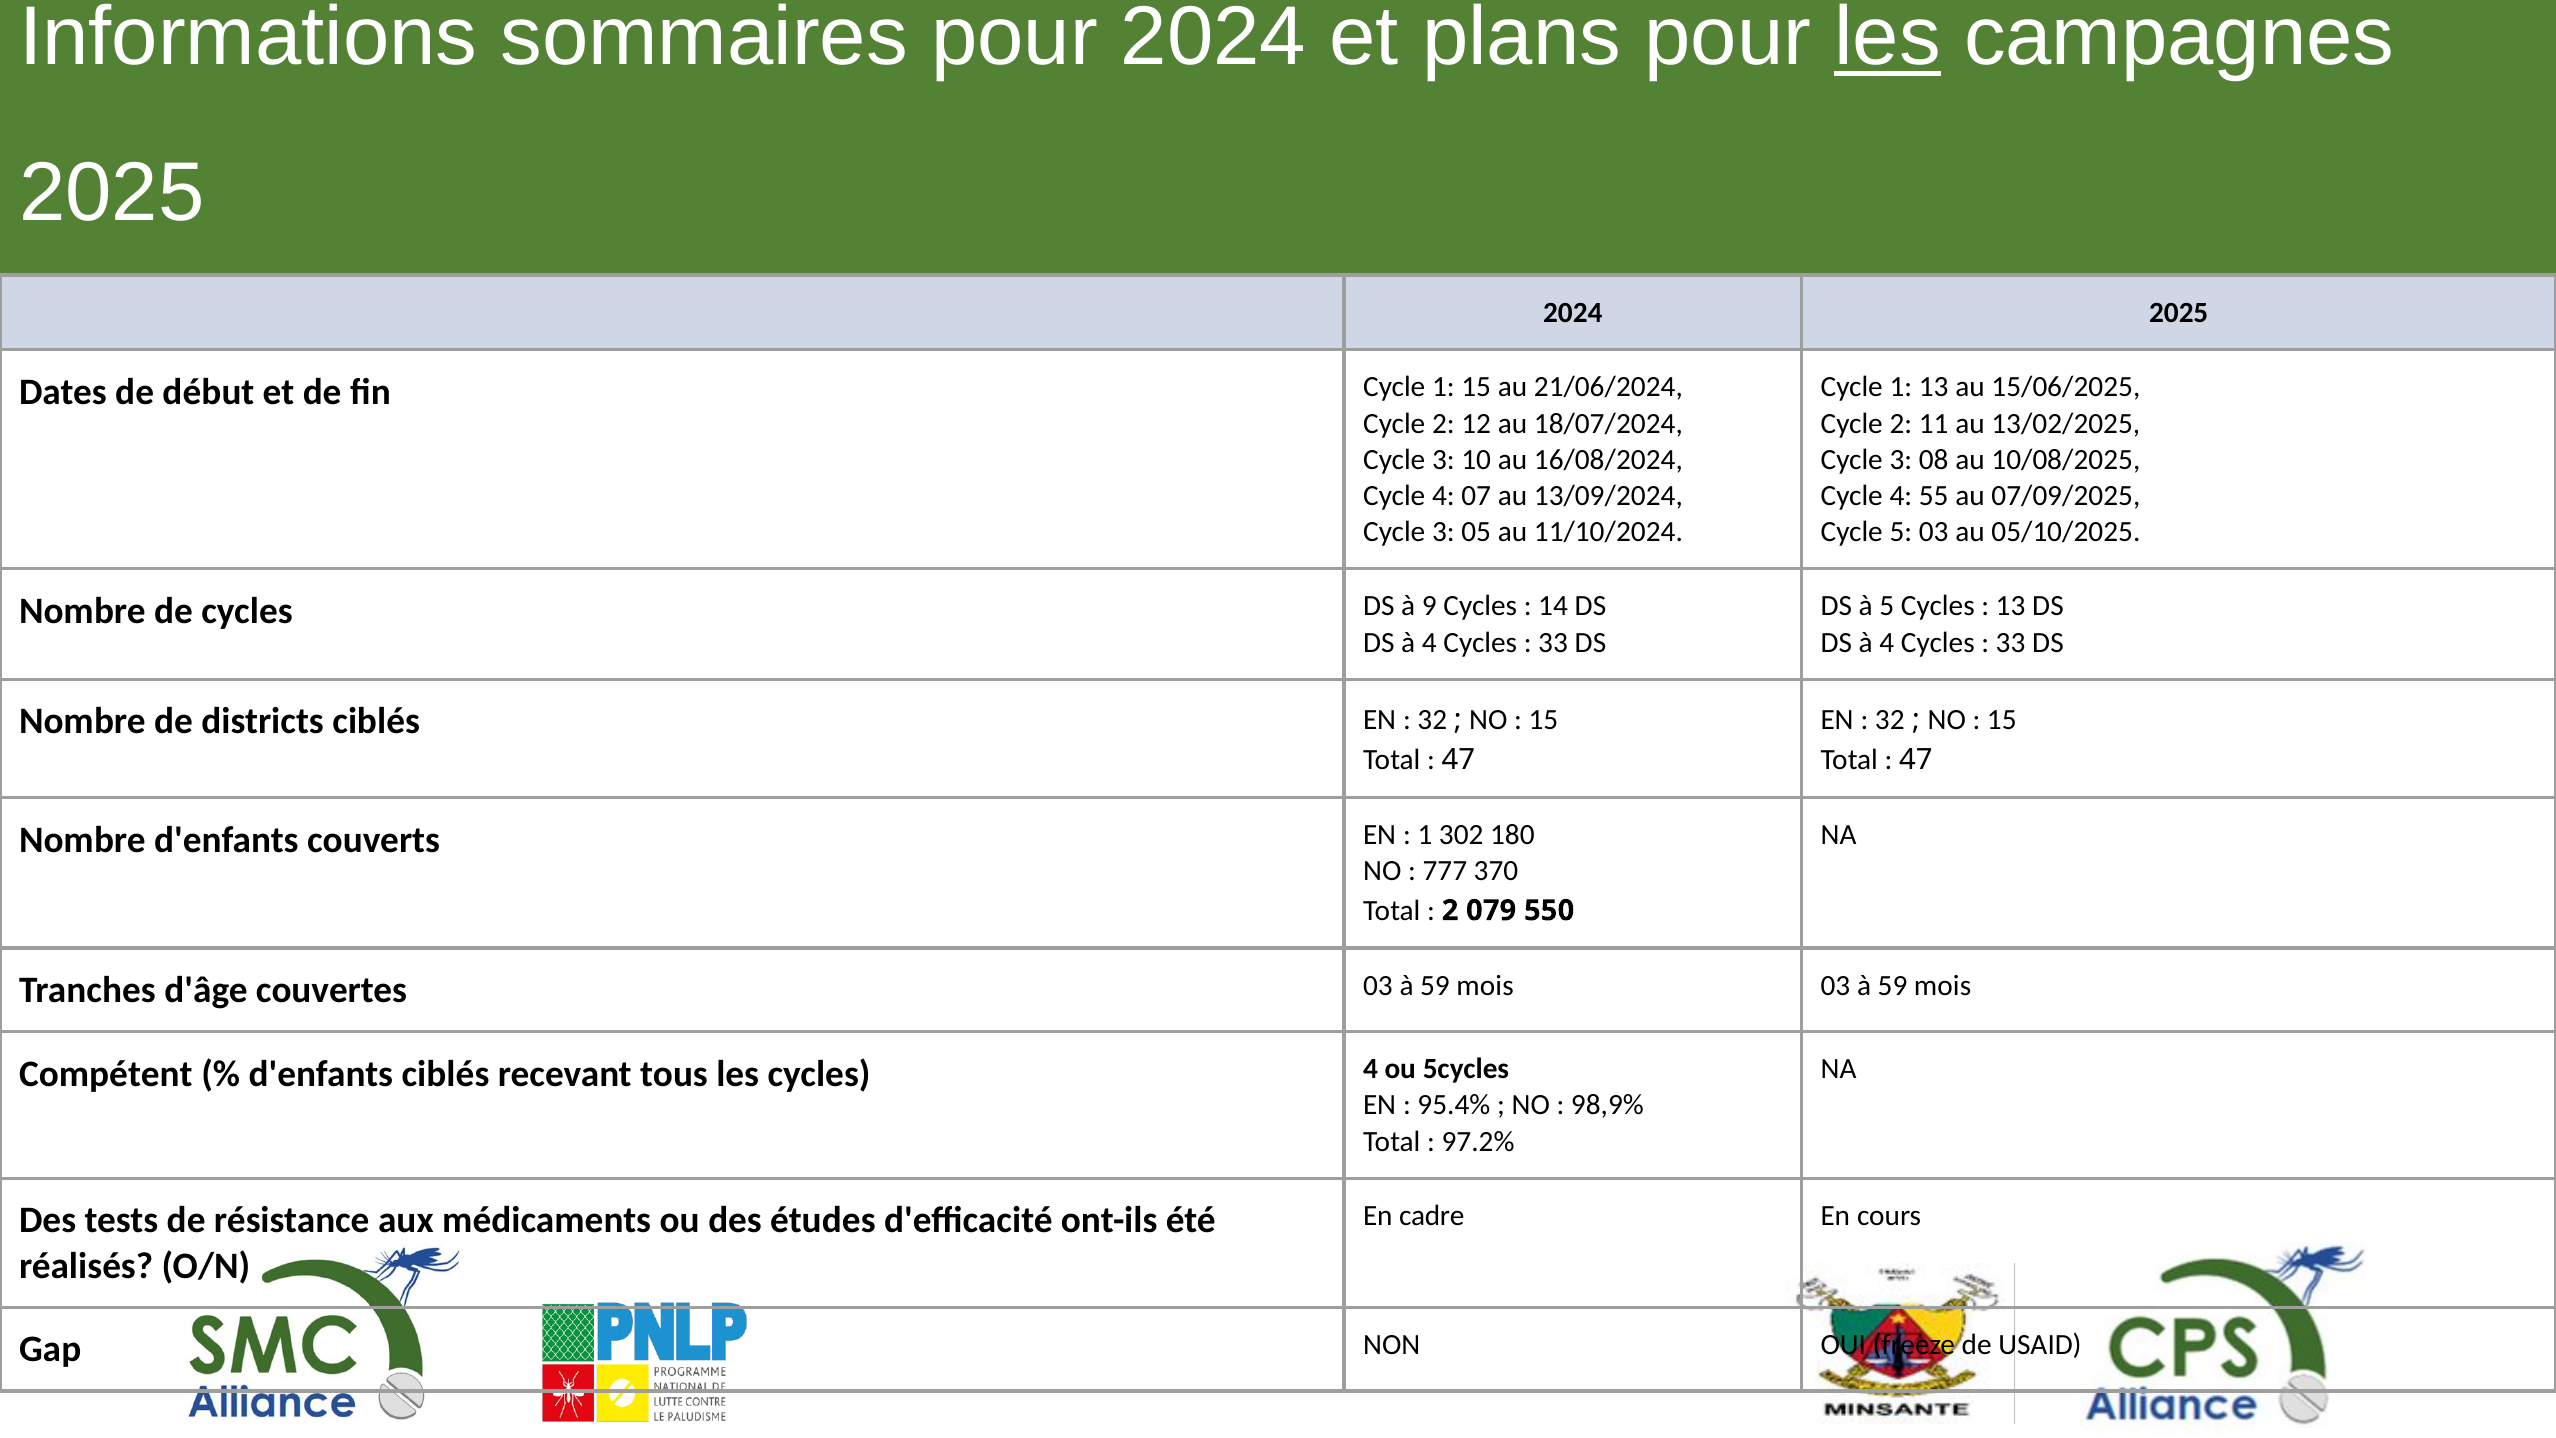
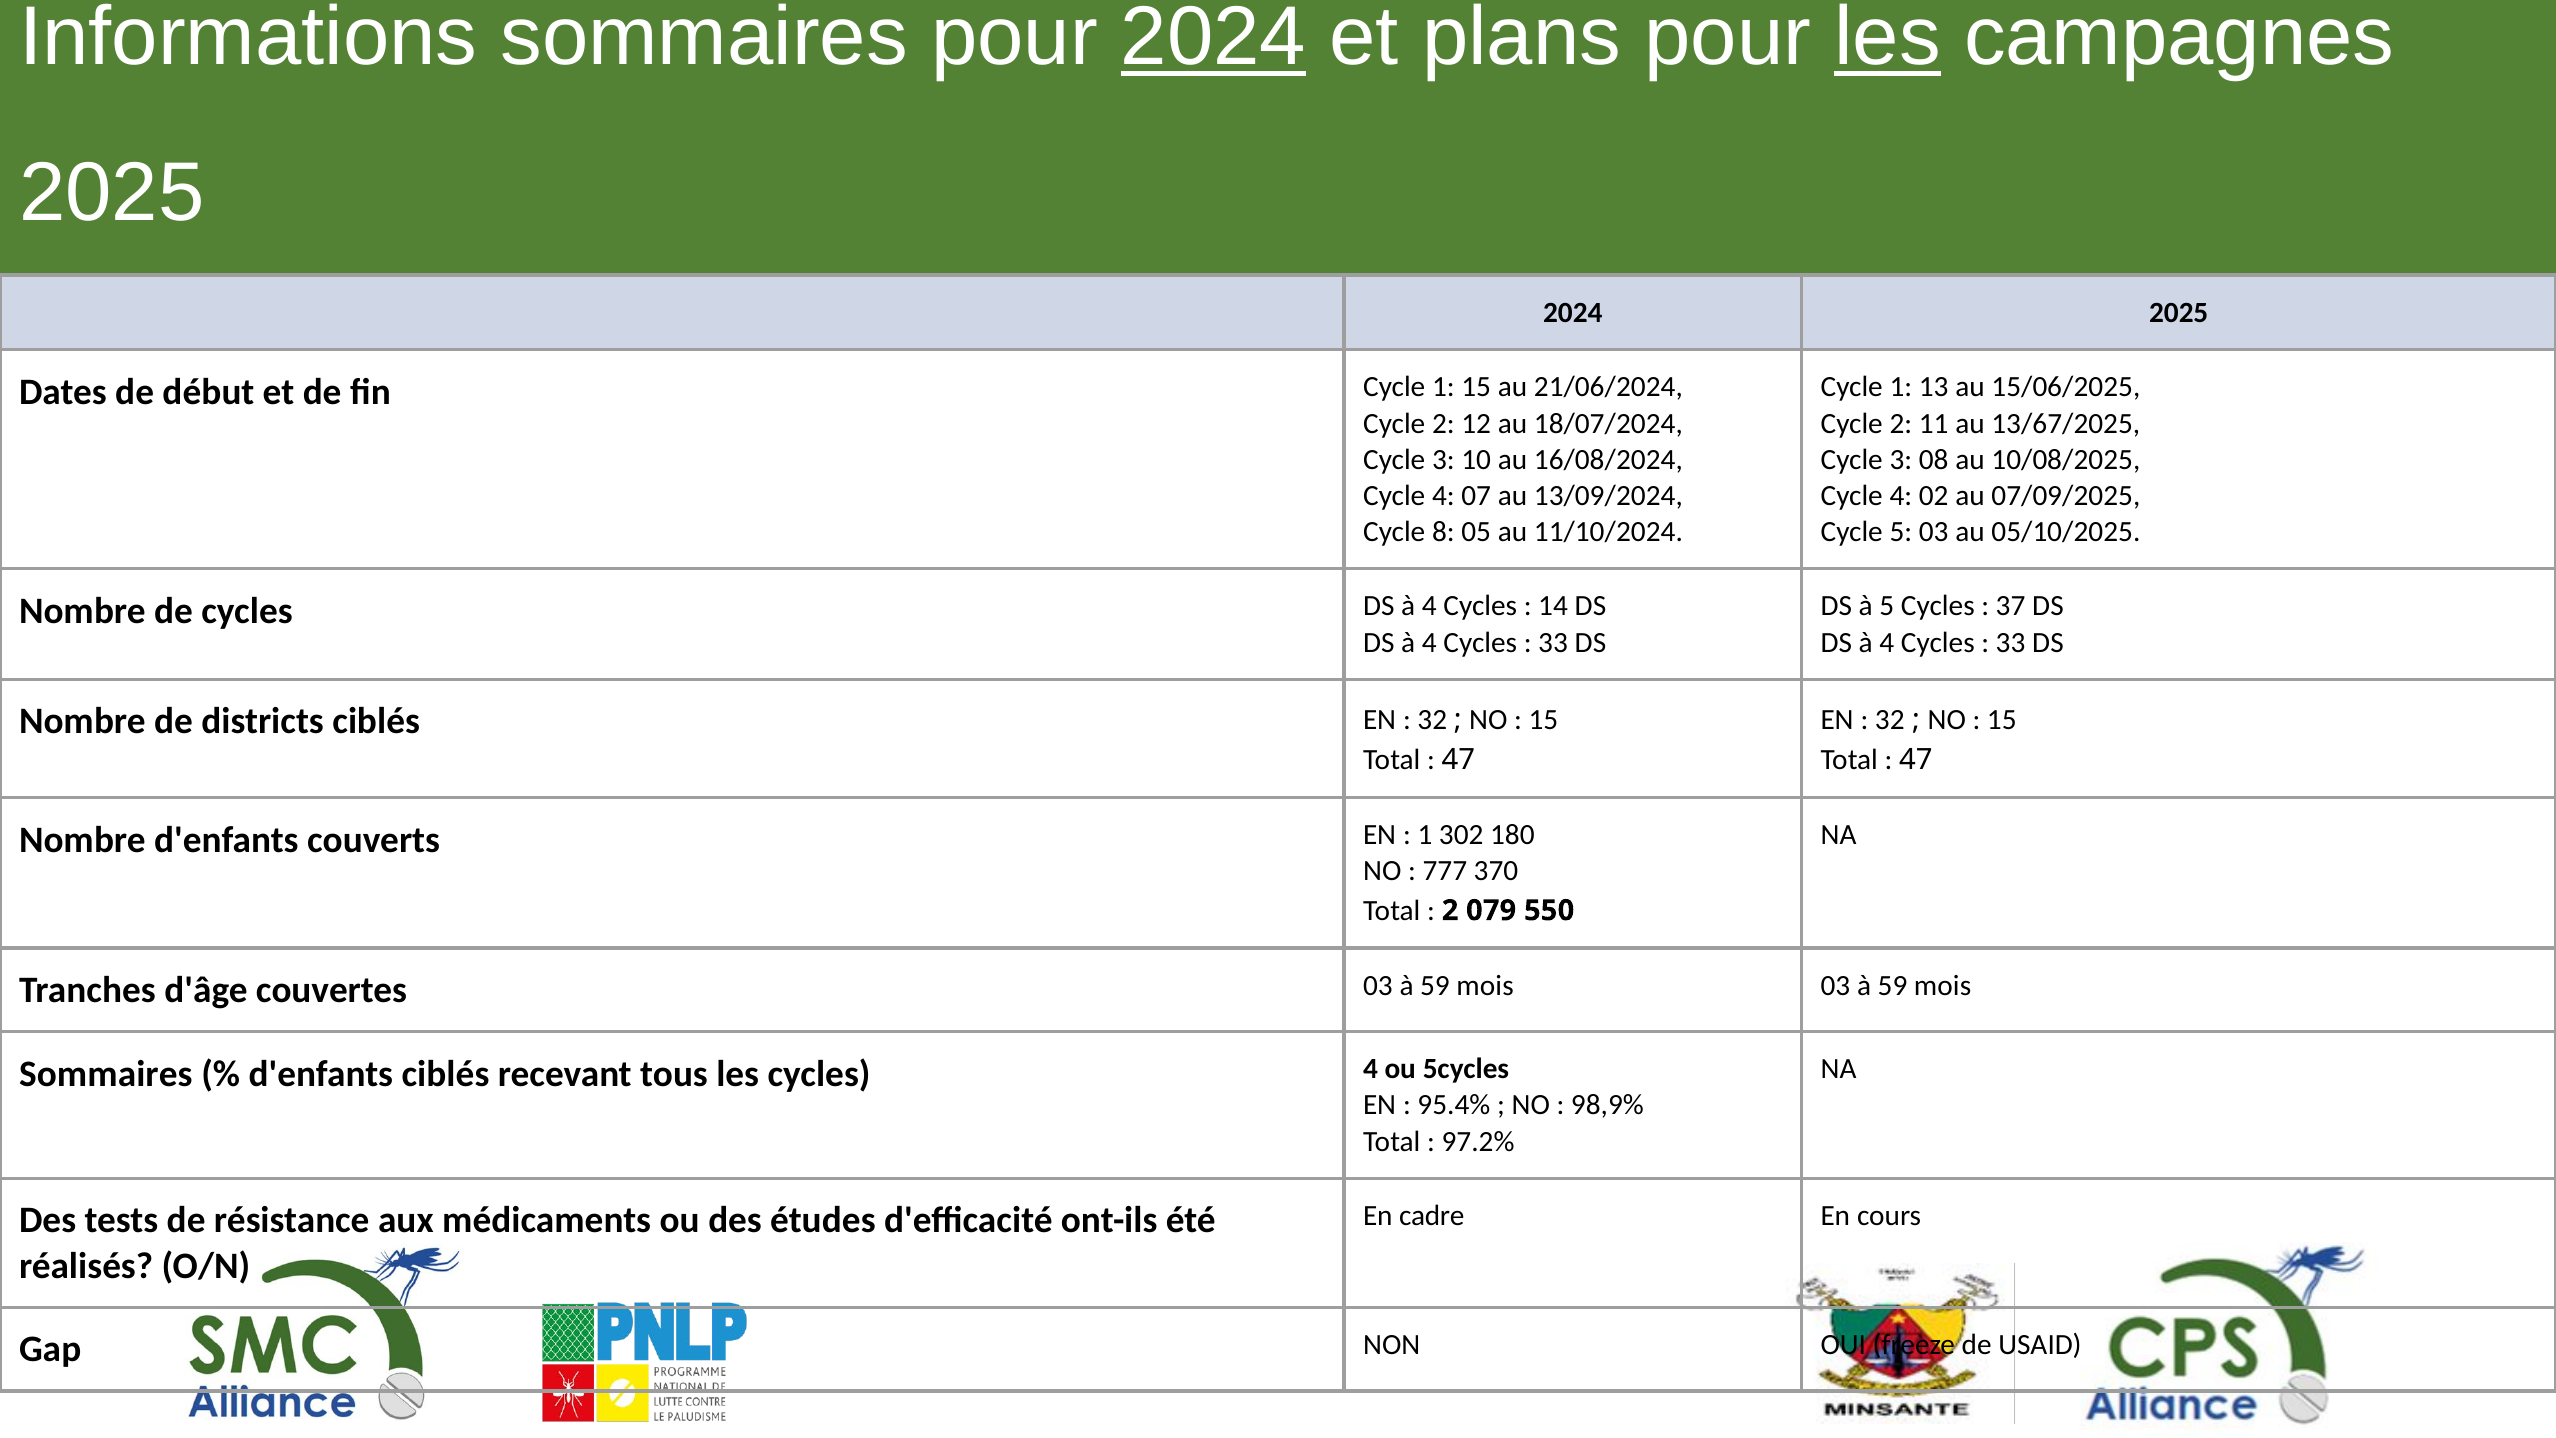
2024 at (1214, 37) underline: none -> present
13/02/2025: 13/02/2025 -> 13/67/2025
55: 55 -> 02
3 at (1443, 532): 3 -> 8
13 at (2011, 606): 13 -> 37
cycles DS à 9: 9 -> 4
Compétent at (106, 1074): Compétent -> Sommaires
